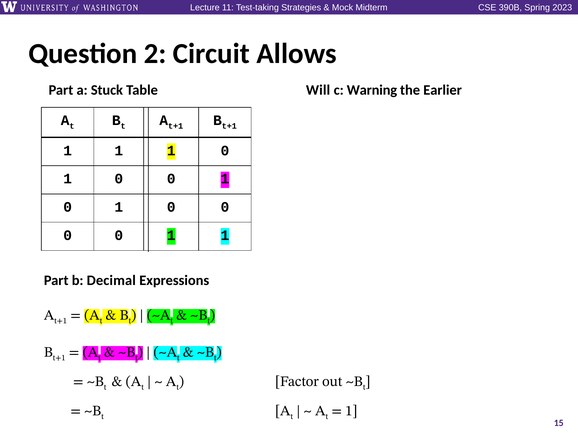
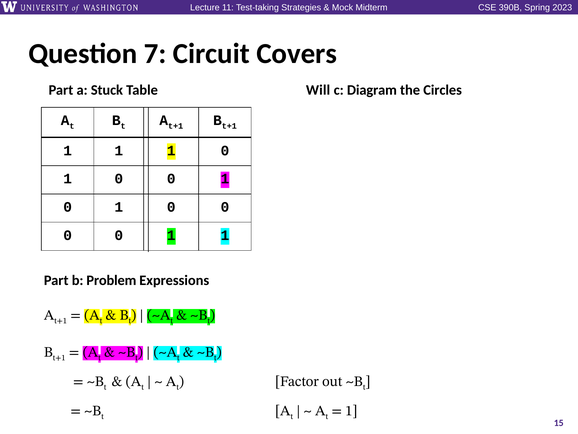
2: 2 -> 7
Allows: Allows -> Covers
Warning: Warning -> Diagram
Earlier: Earlier -> Circles
Decimal: Decimal -> Problem
